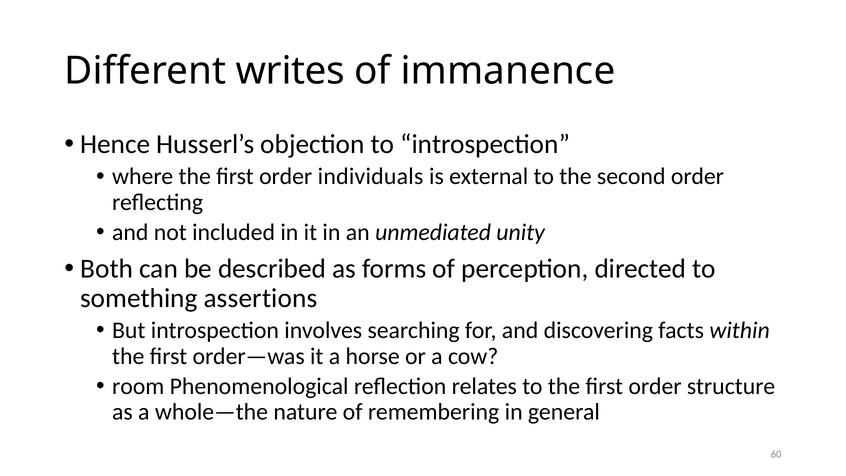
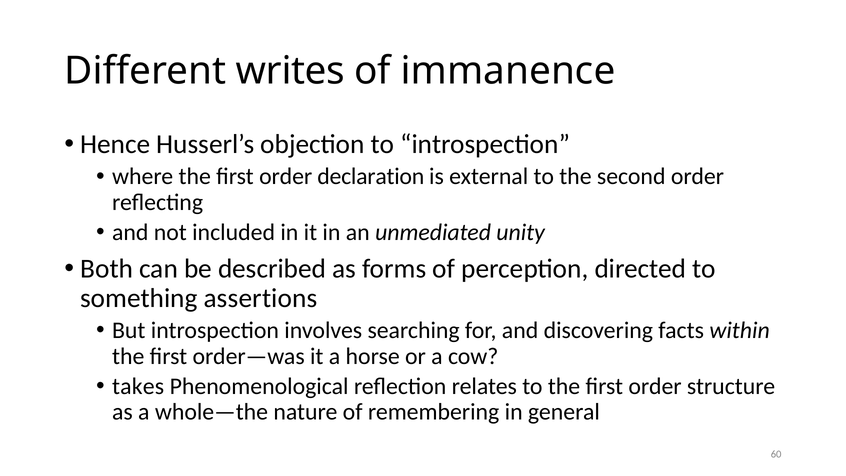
individuals: individuals -> declaration
room: room -> takes
